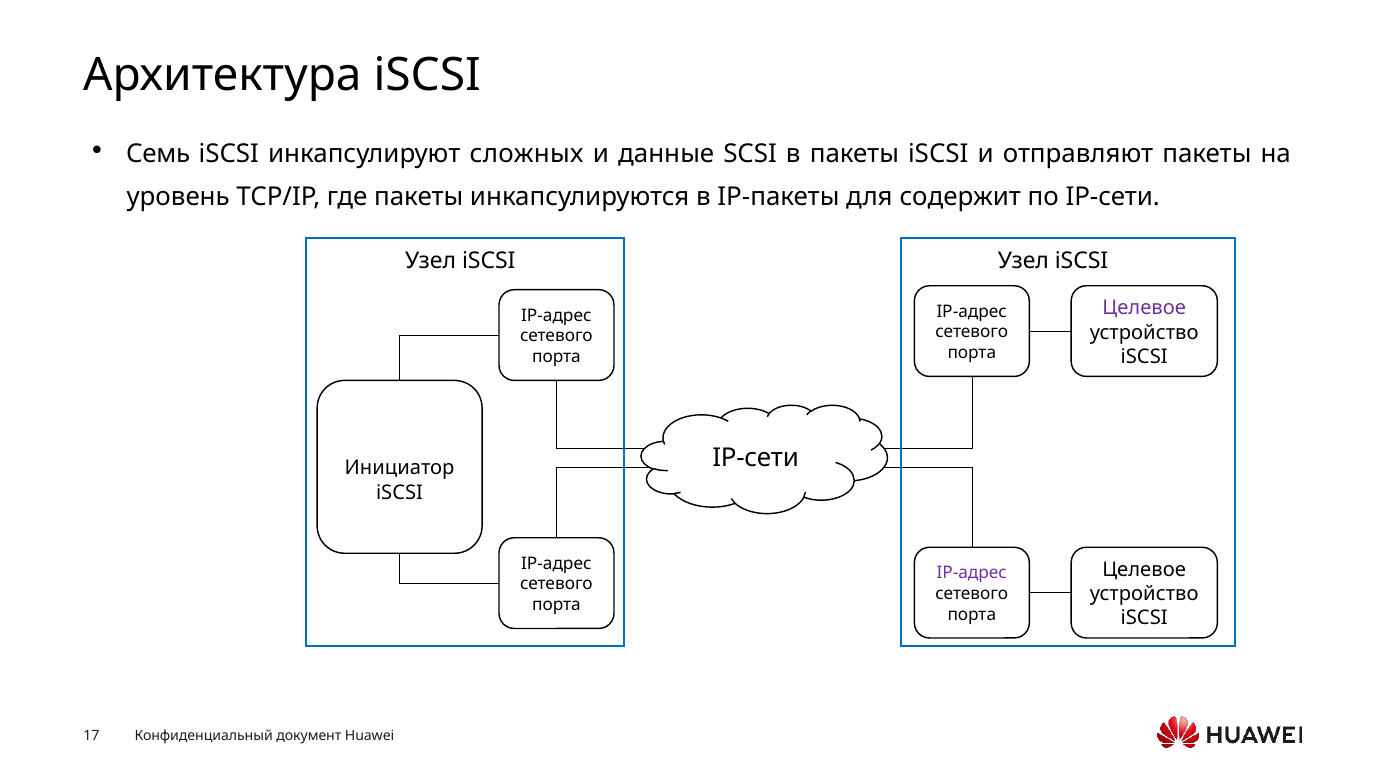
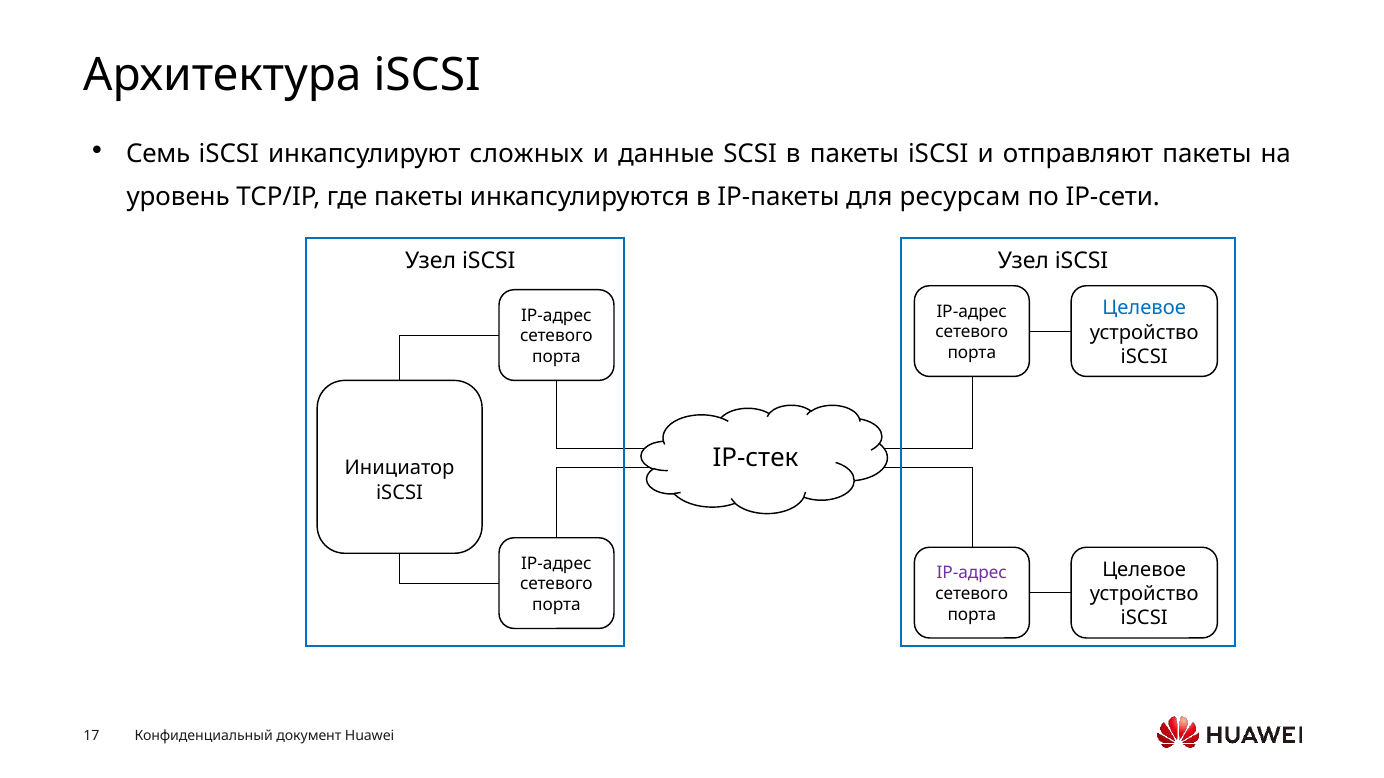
содержит: содержит -> ресурсам
Целевое at (1144, 308) colour: purple -> blue
IP-сети at (756, 459): IP-сети -> IP-стек
